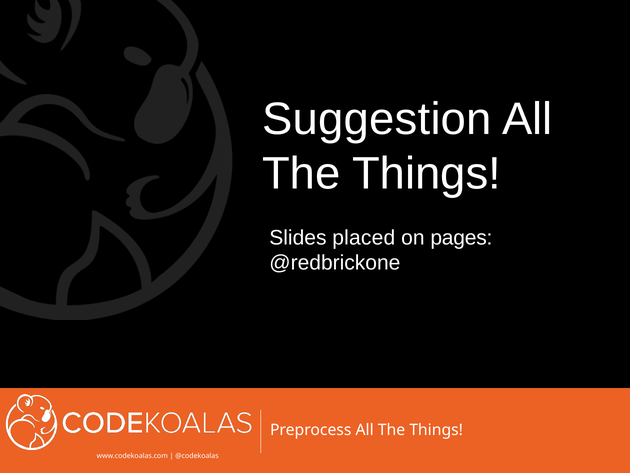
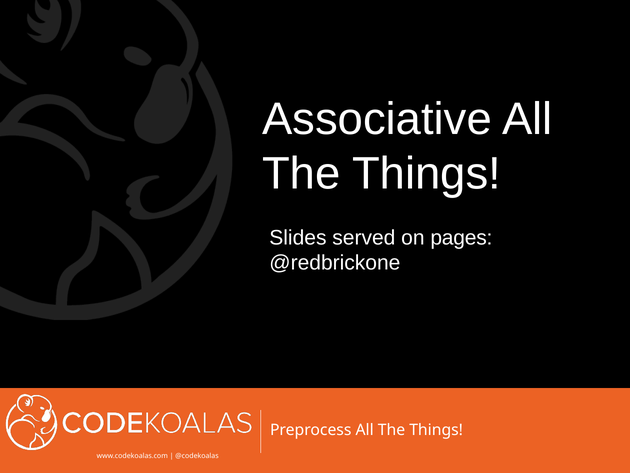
Suggestion: Suggestion -> Associative
placed: placed -> served
